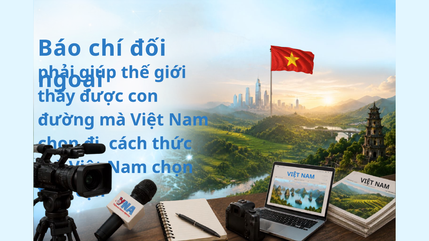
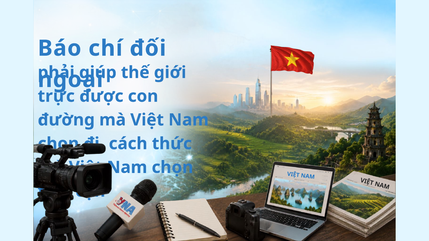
thấy: thấy -> trực
